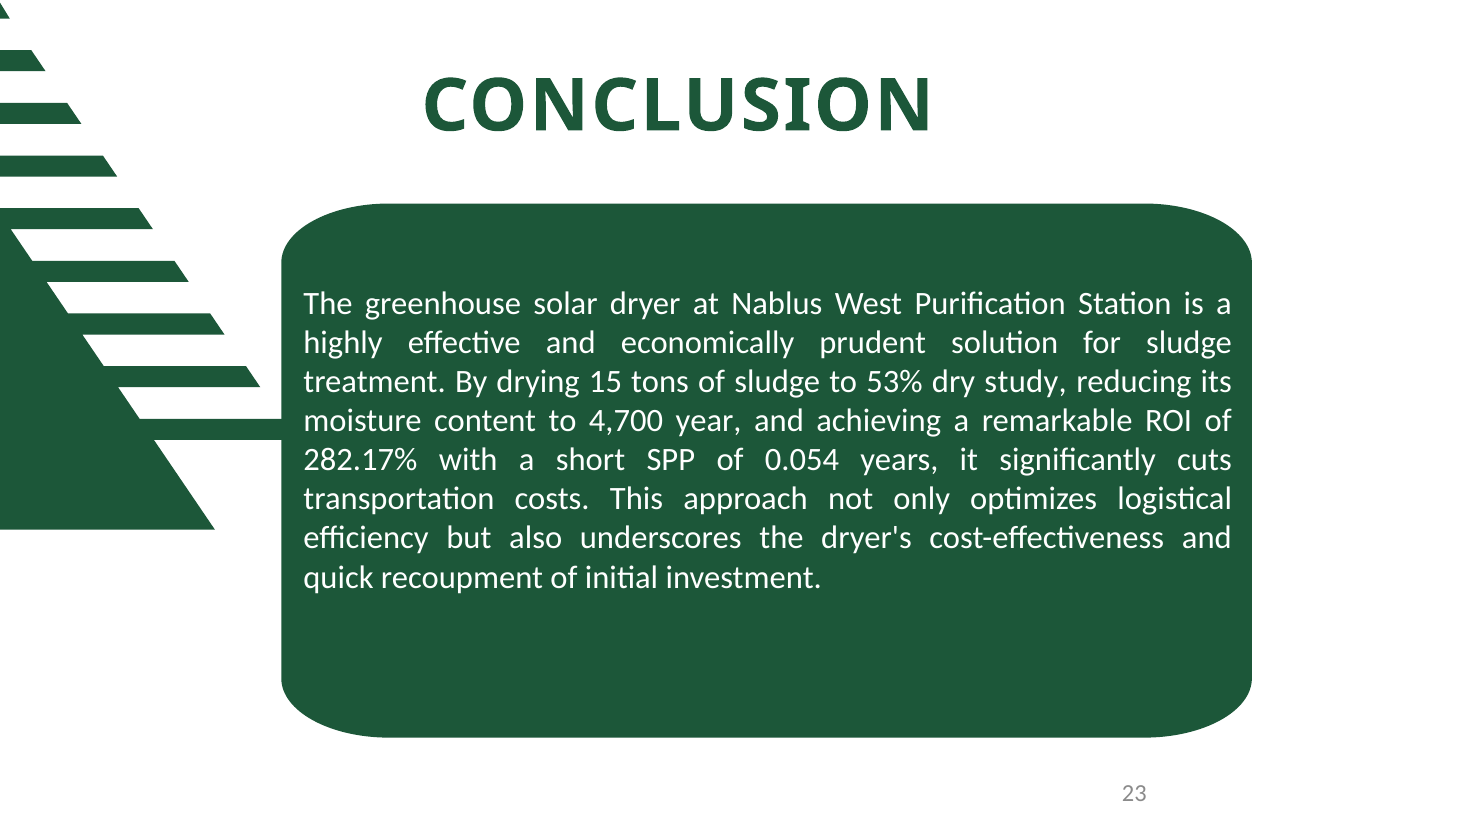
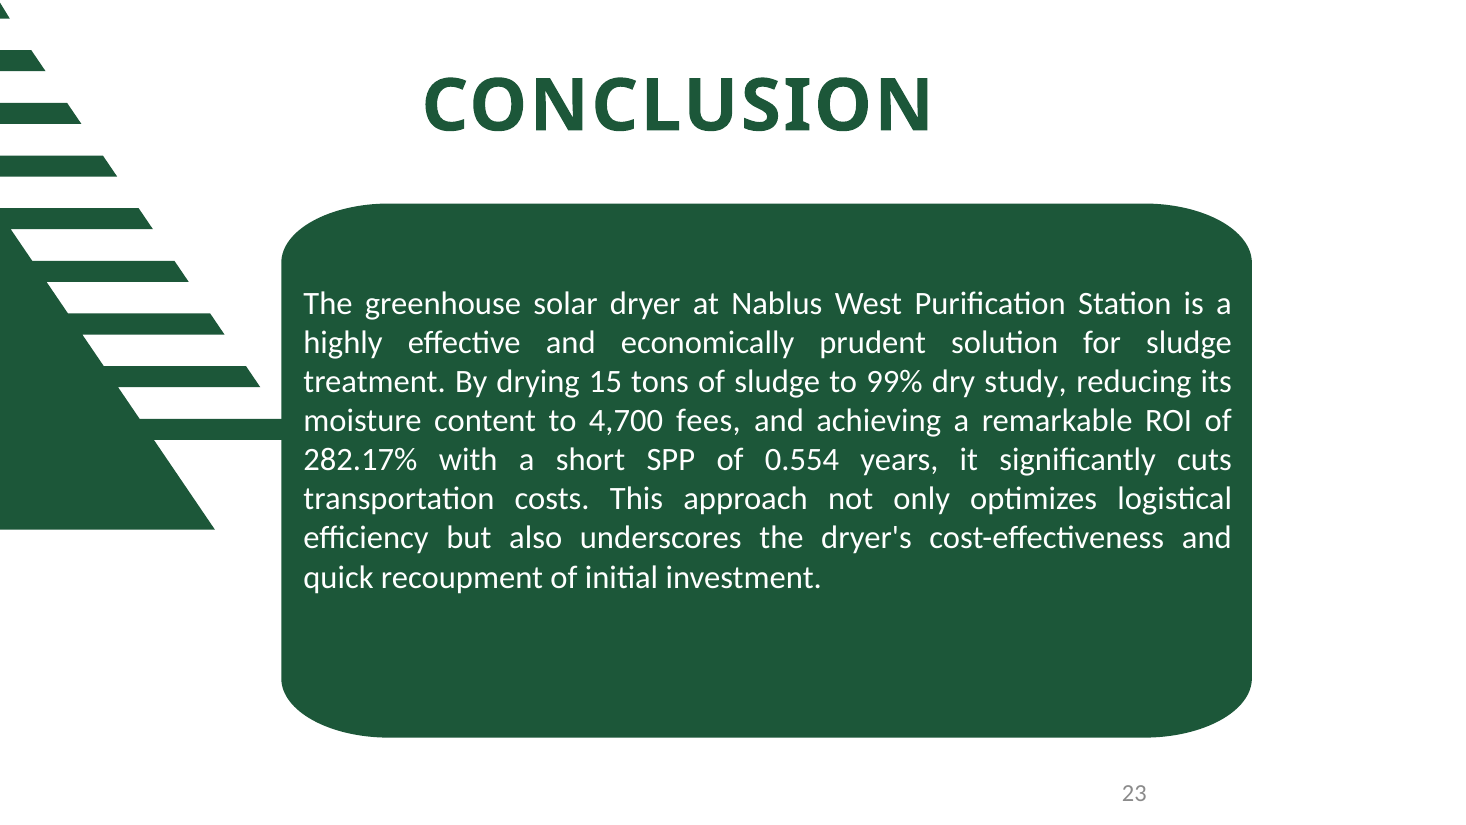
53%: 53% -> 99%
year: year -> fees
0.054: 0.054 -> 0.554
